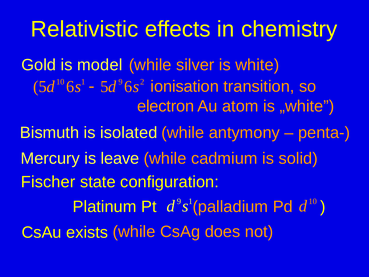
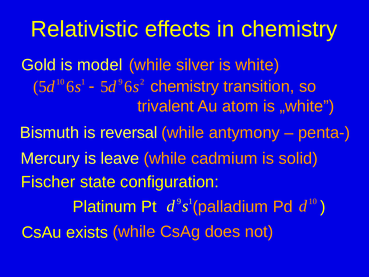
ionisation at (185, 86): ionisation -> chemistry
electron: electron -> trivalent
isolated: isolated -> reversal
